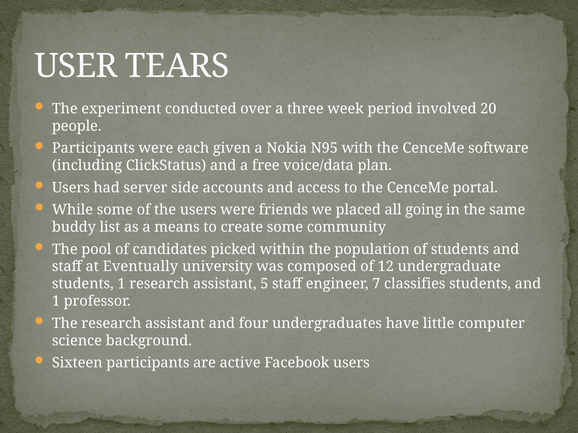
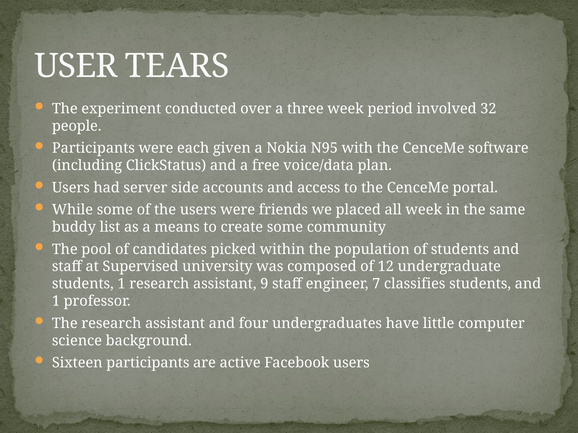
20: 20 -> 32
all going: going -> week
Eventually: Eventually -> Supervised
5: 5 -> 9
